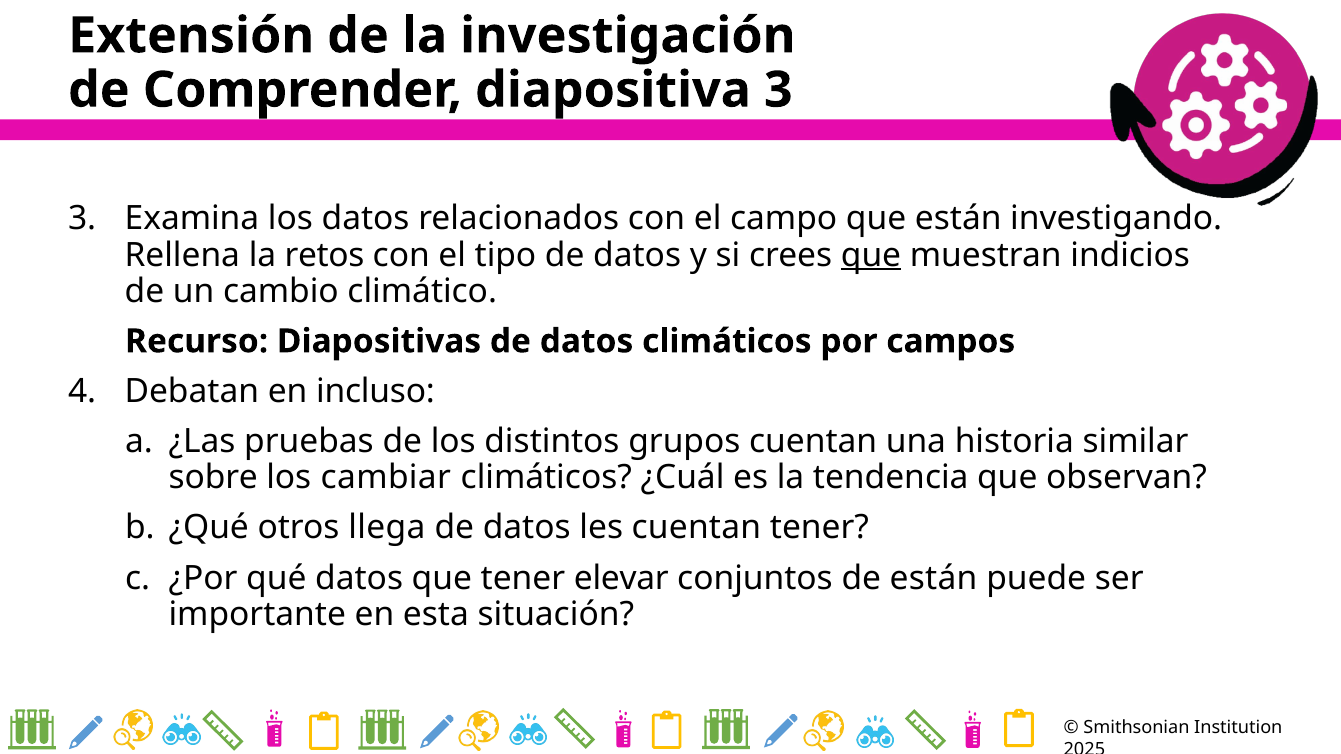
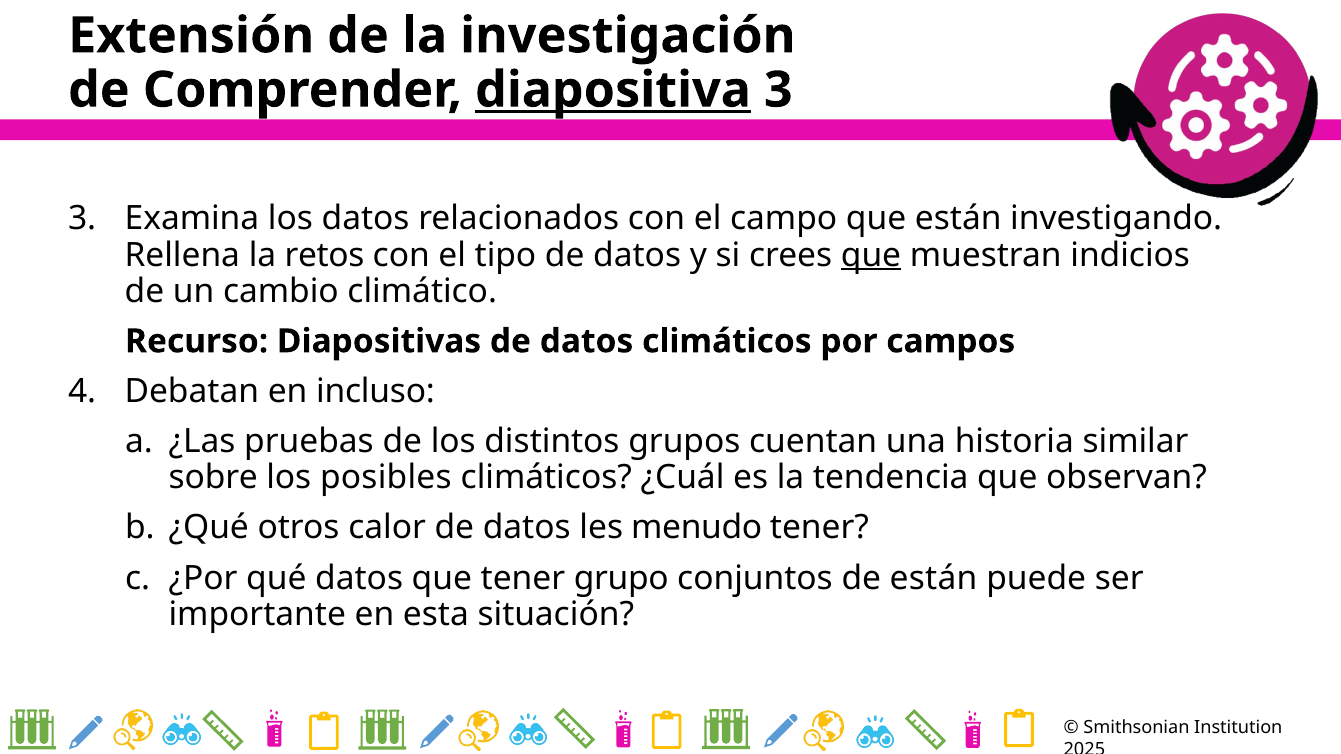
diapositiva underline: none -> present
cambiar: cambiar -> posibles
llega: llega -> calor
les cuentan: cuentan -> menudo
elevar: elevar -> grupo
